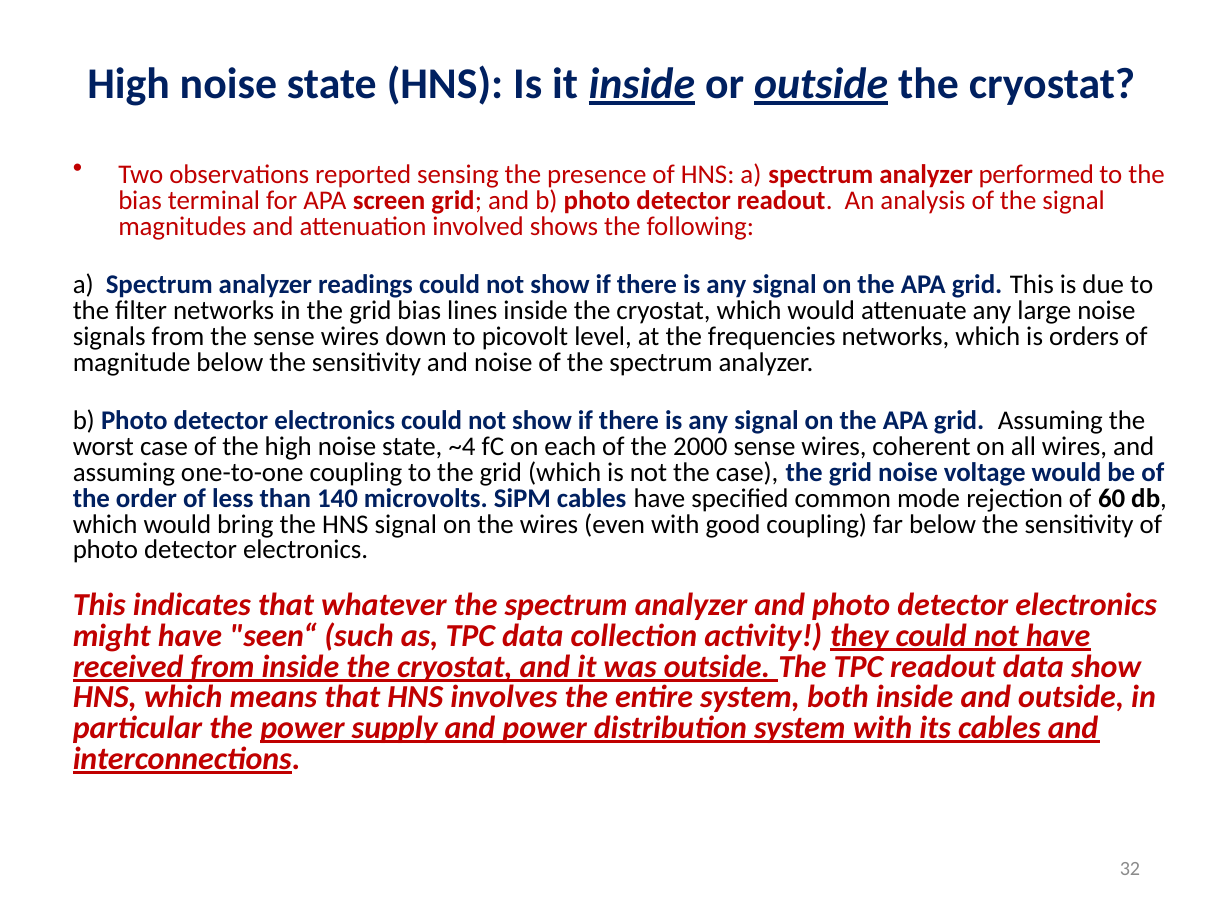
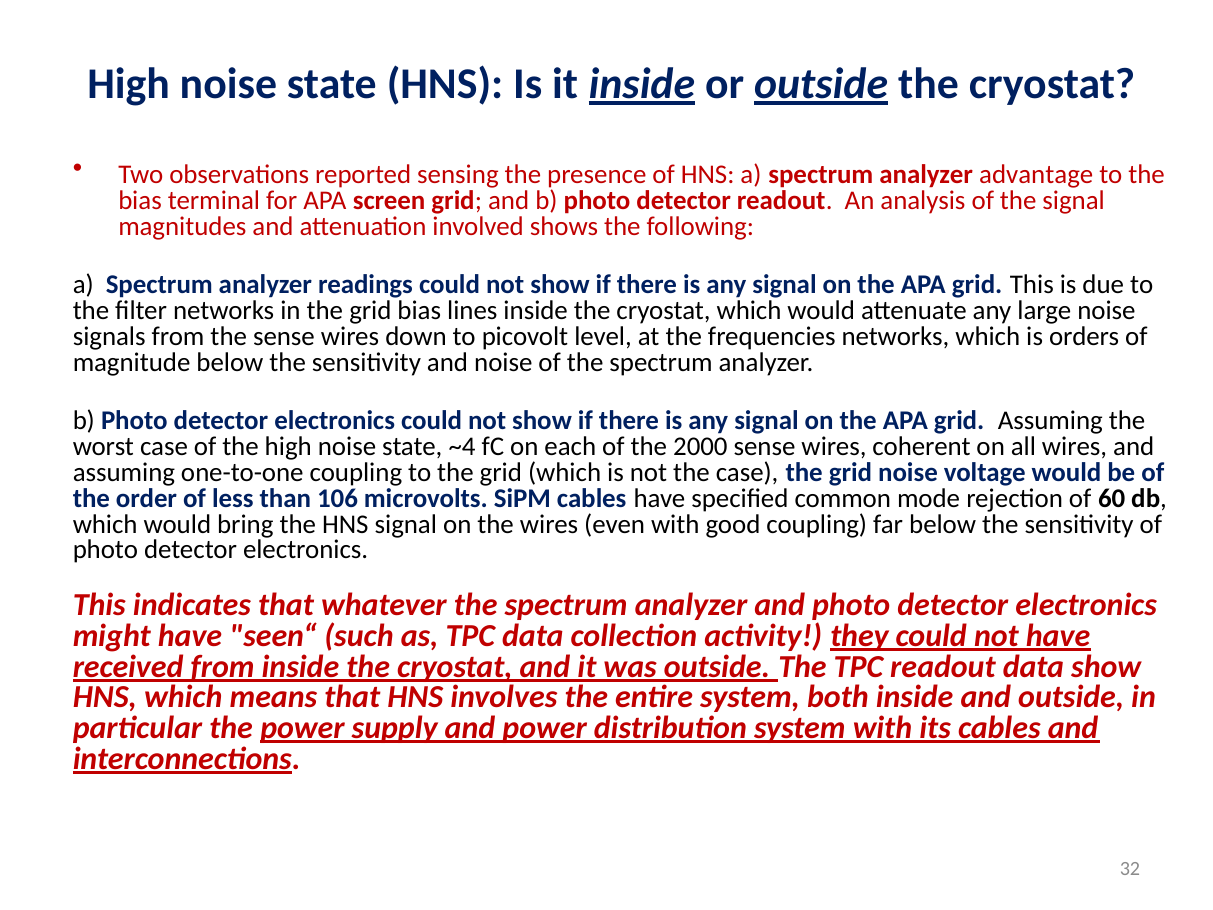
performed: performed -> advantage
140: 140 -> 106
